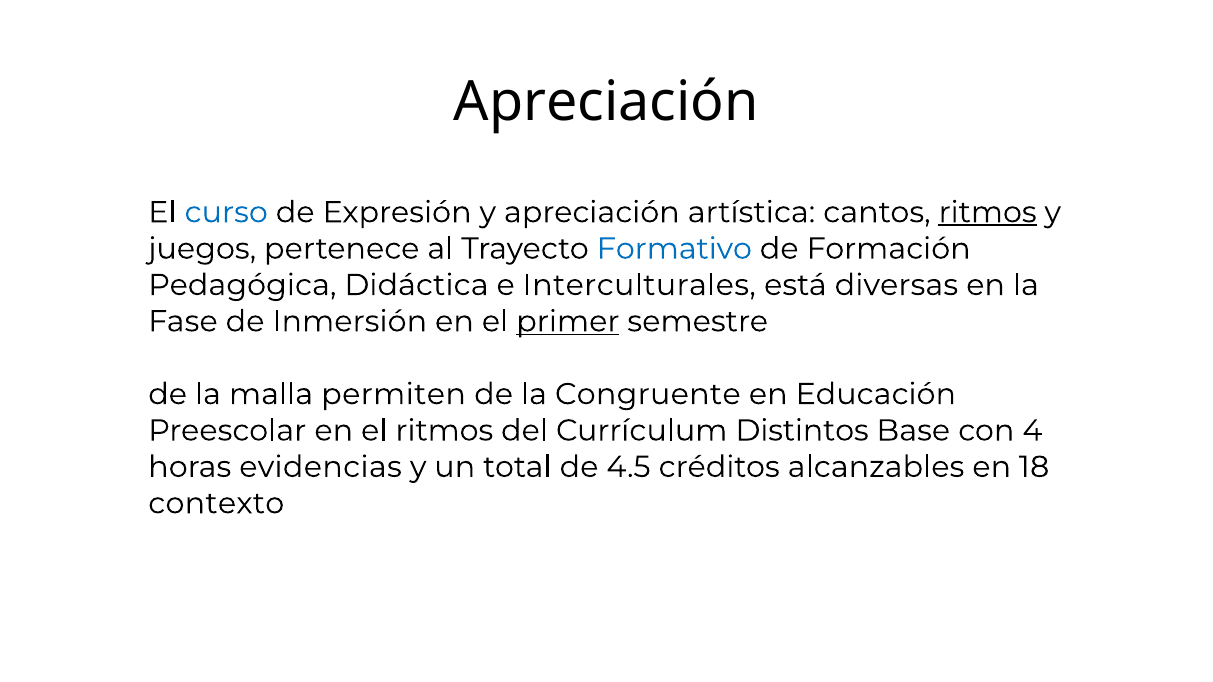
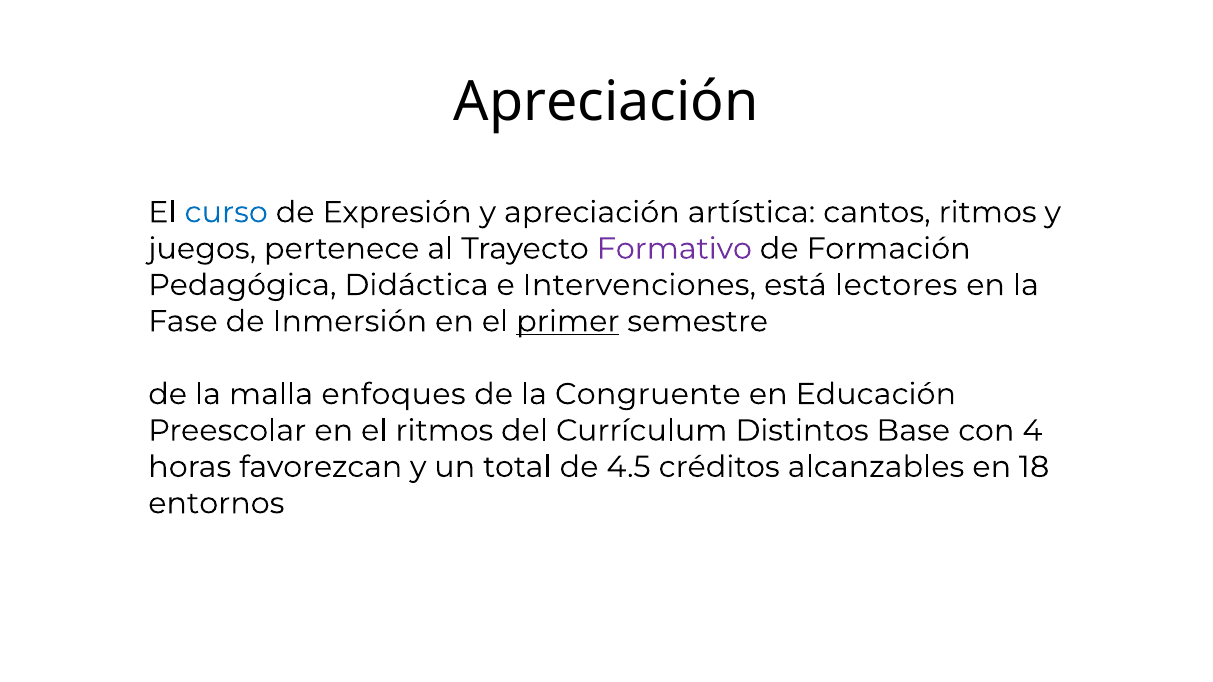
ritmos at (988, 212) underline: present -> none
Formativo colour: blue -> purple
Interculturales: Interculturales -> Intervenciones
diversas: diversas -> lectores
permiten: permiten -> enfoques
evidencias: evidencias -> favorezcan
contexto: contexto -> entornos
